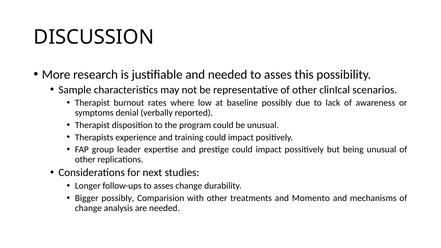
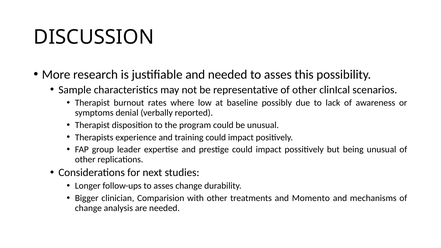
Bigger possibly: possibly -> clinician
